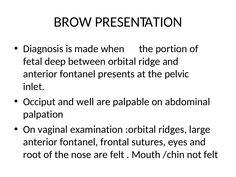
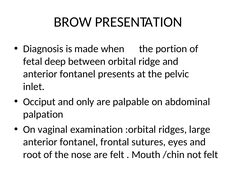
well: well -> only
